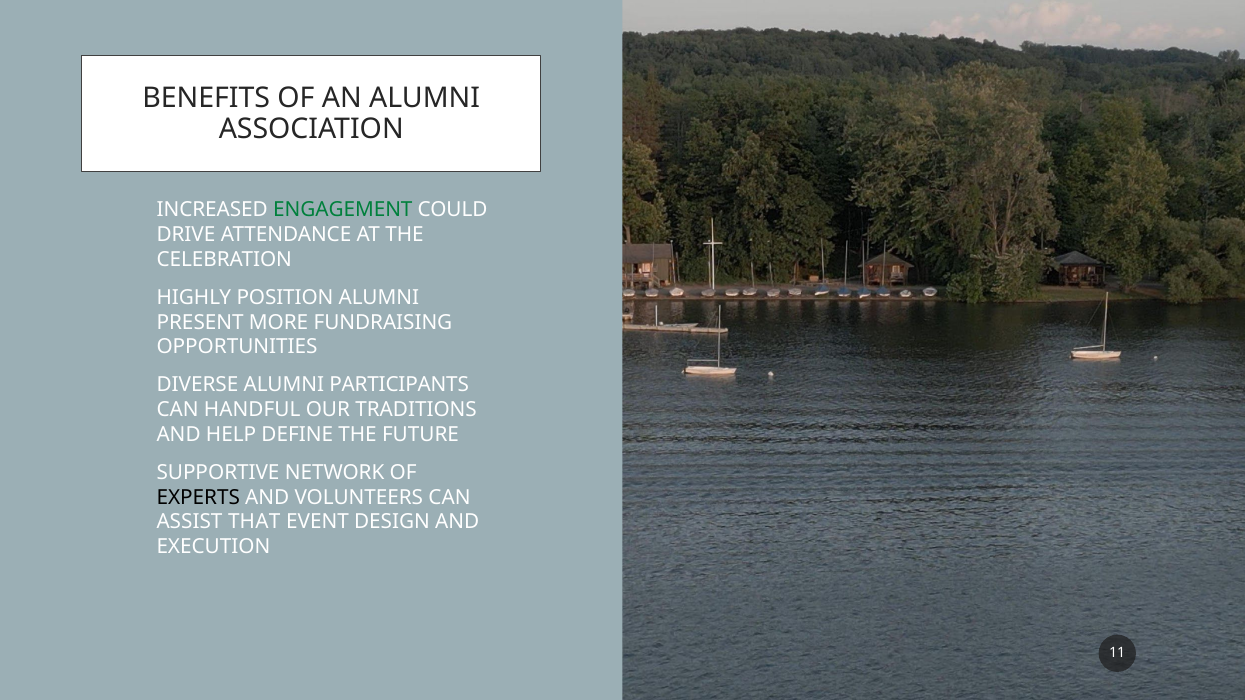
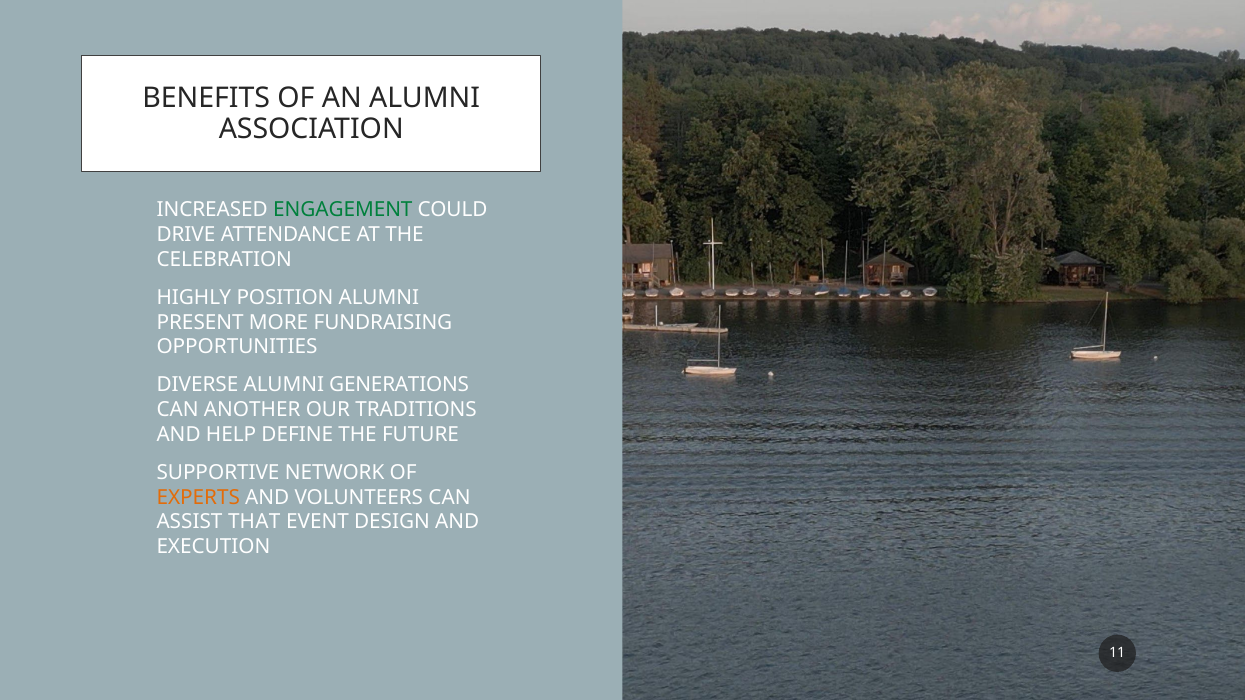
PARTICIPANTS: PARTICIPANTS -> GENERATIONS
HANDFUL: HANDFUL -> ANOTHER
EXPERTS colour: black -> orange
